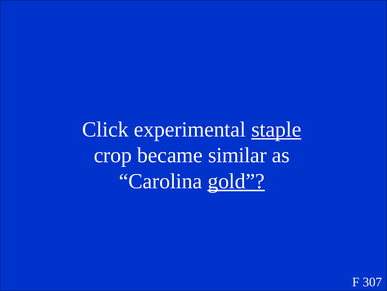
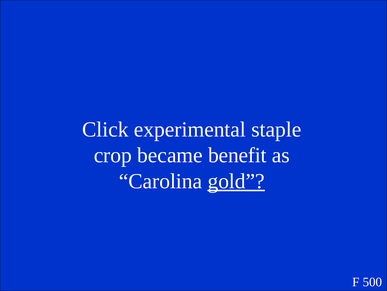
staple underline: present -> none
similar: similar -> benefit
307: 307 -> 500
